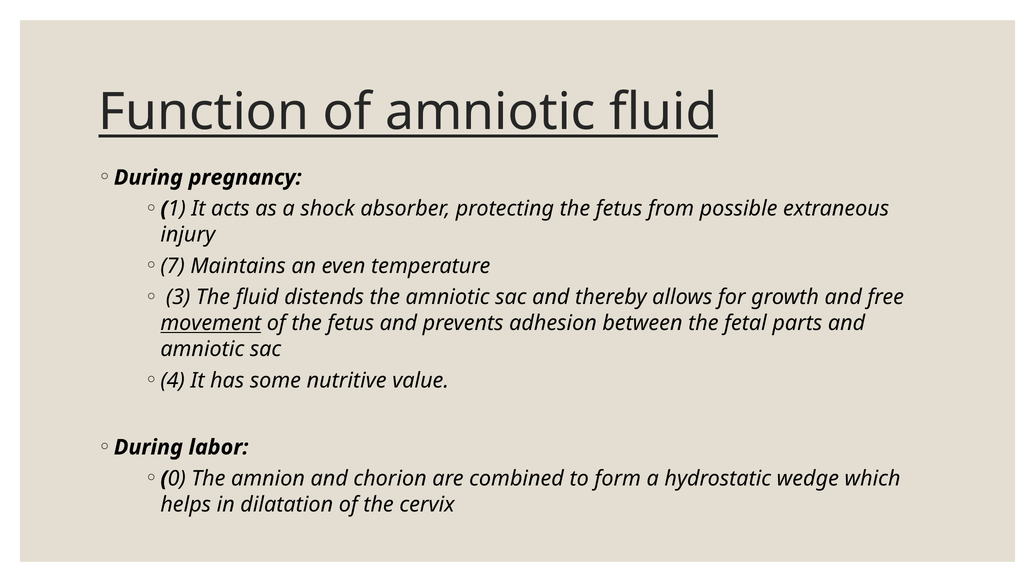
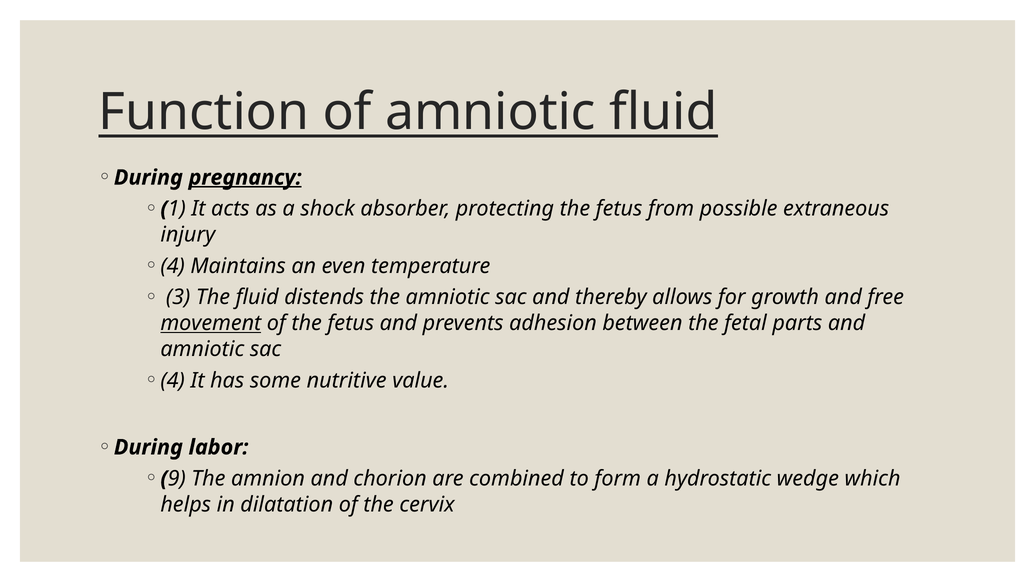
pregnancy underline: none -> present
7 at (173, 266): 7 -> 4
0: 0 -> 9
